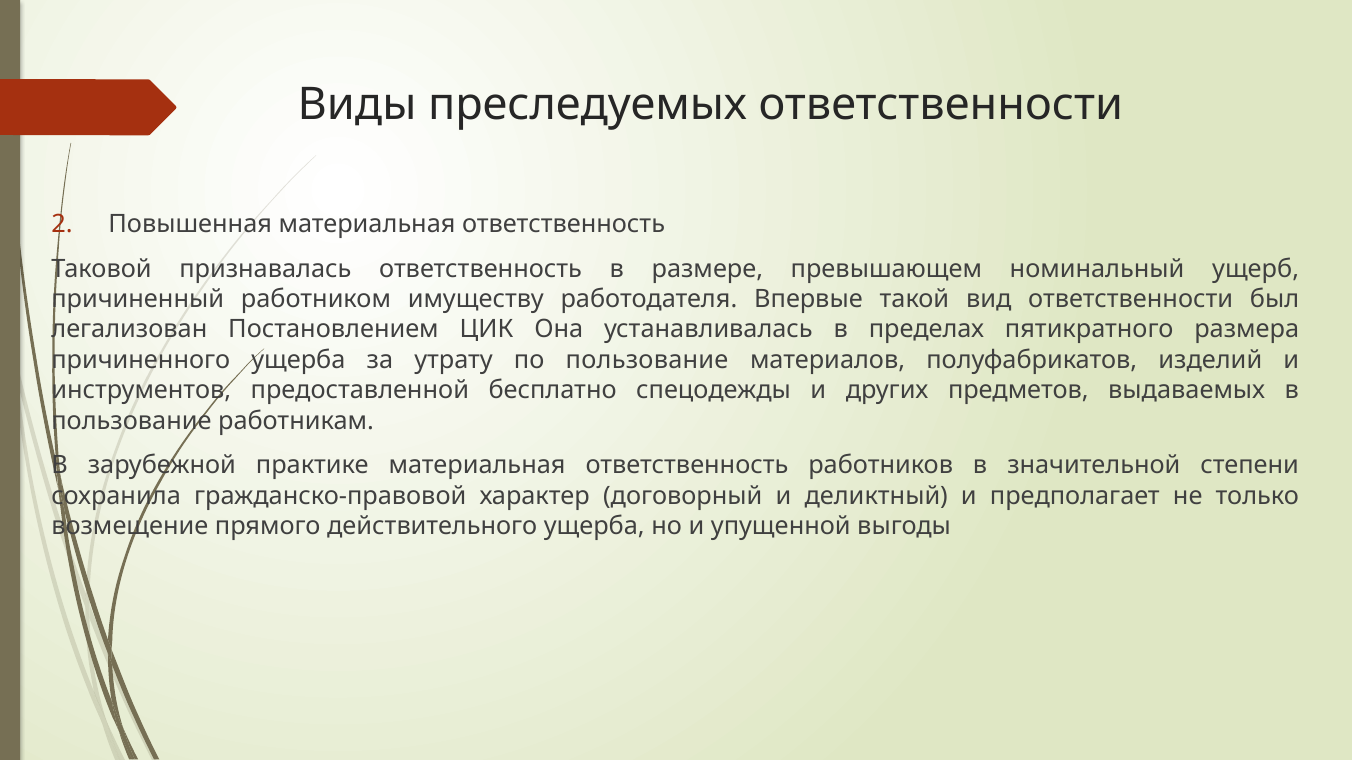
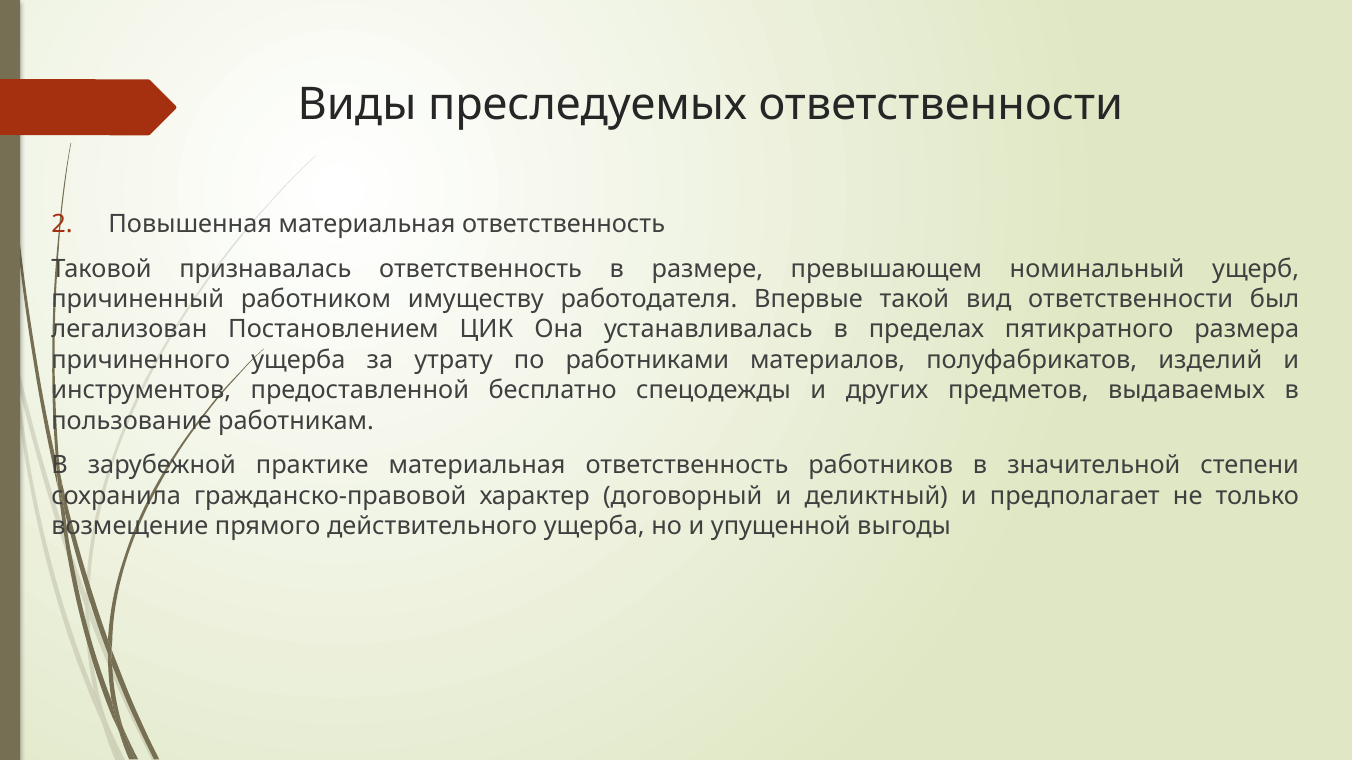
по пользование: пользование -> работниками
